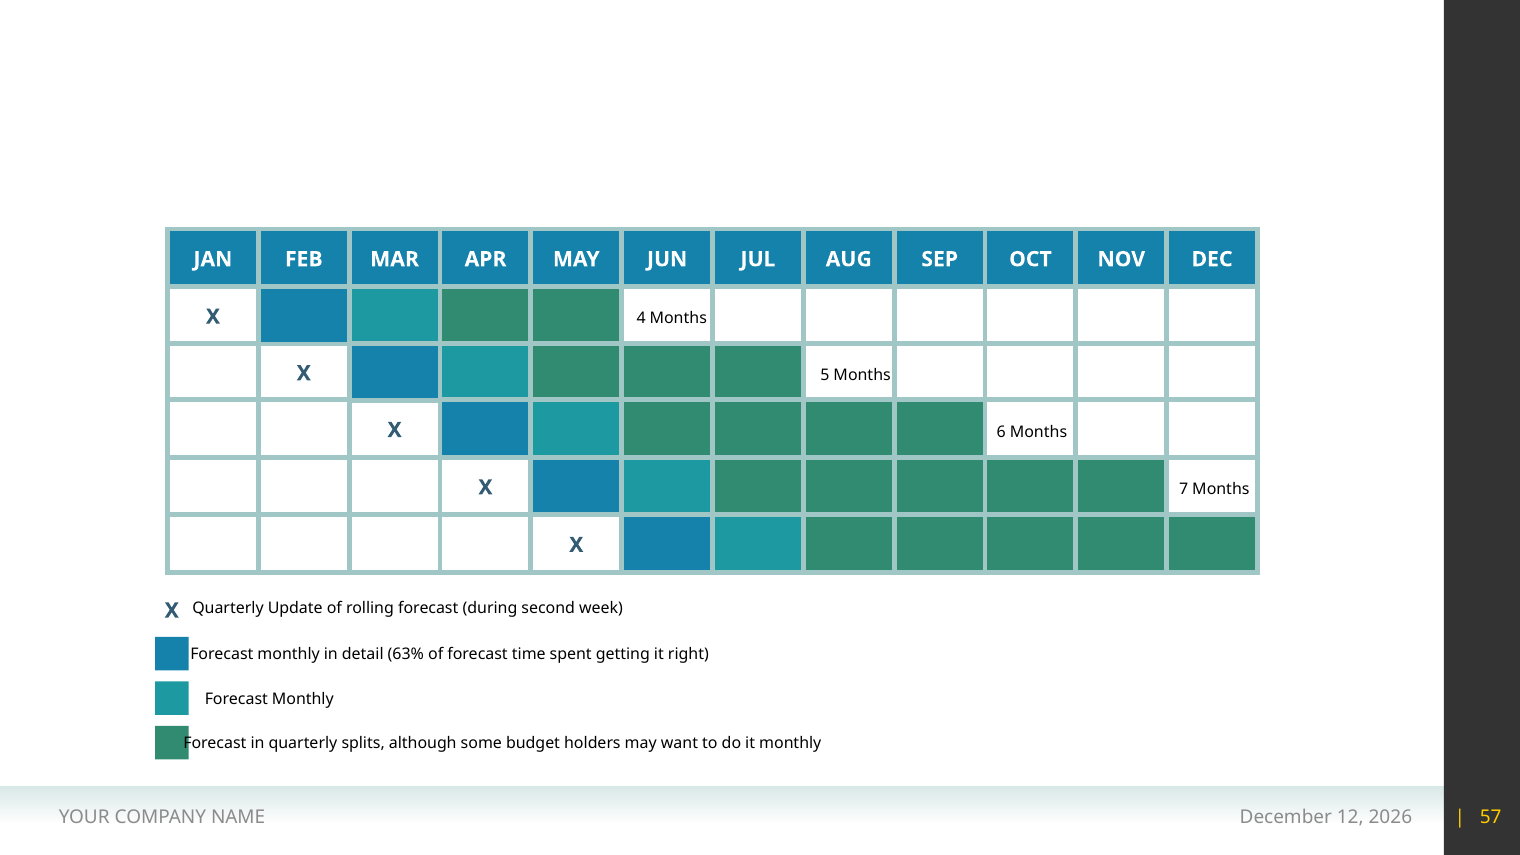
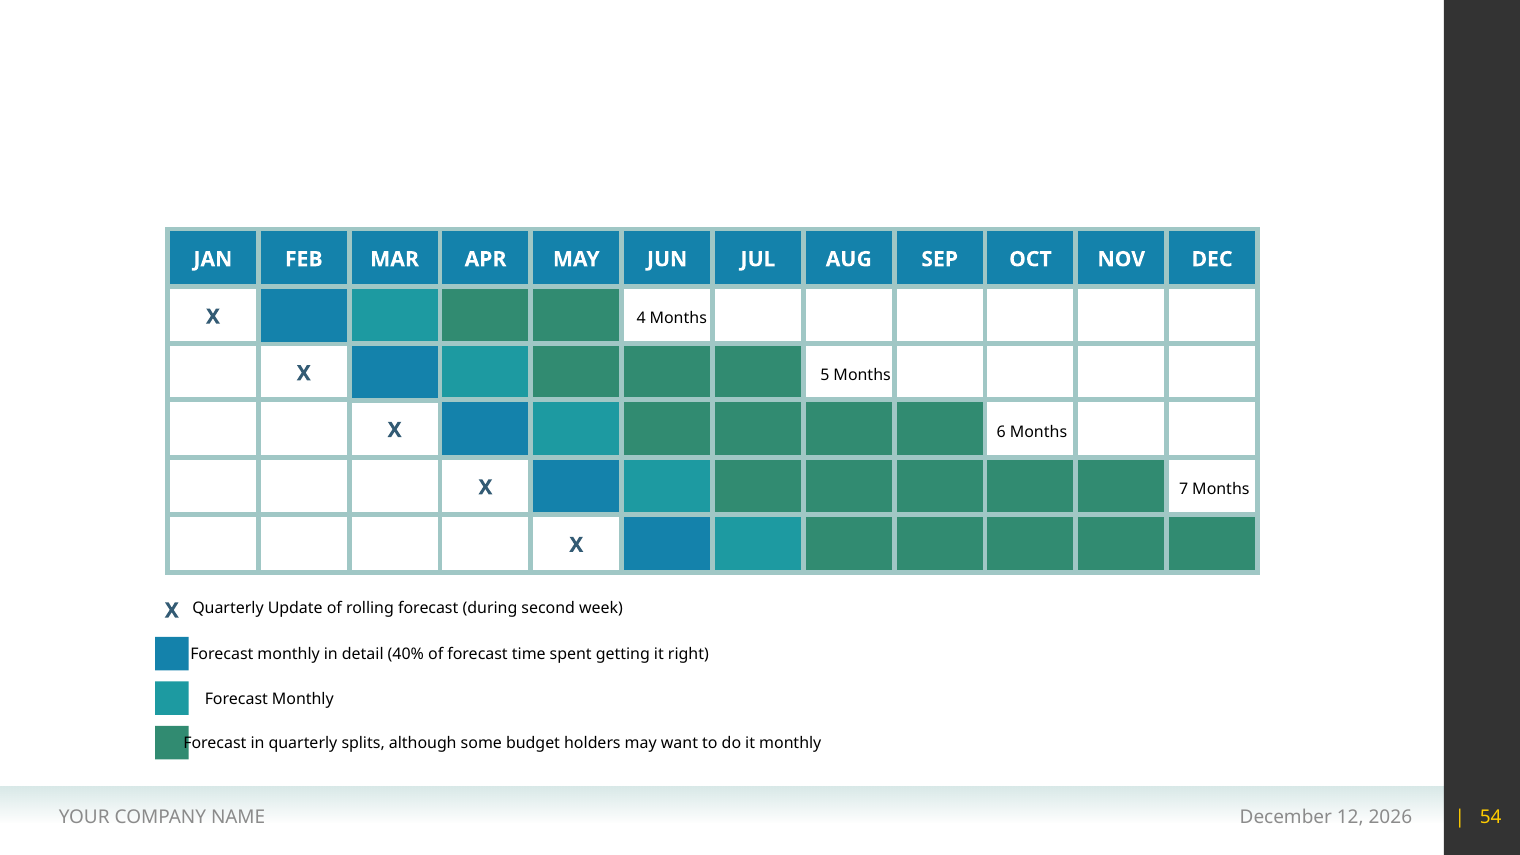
63%: 63% -> 40%
57: 57 -> 54
